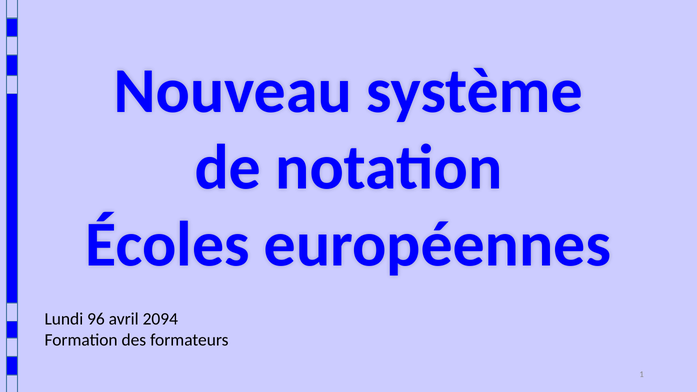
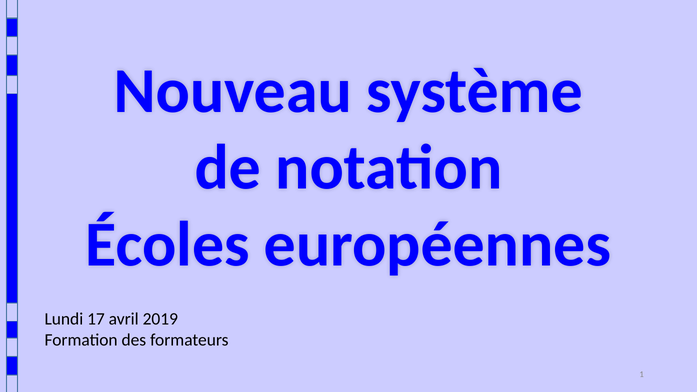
96: 96 -> 17
2094: 2094 -> 2019
